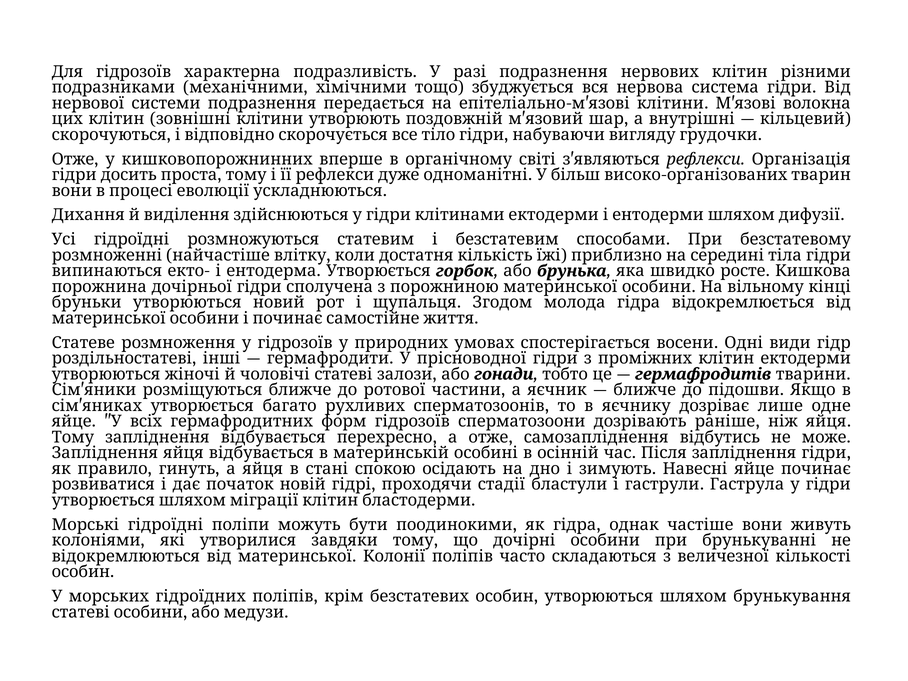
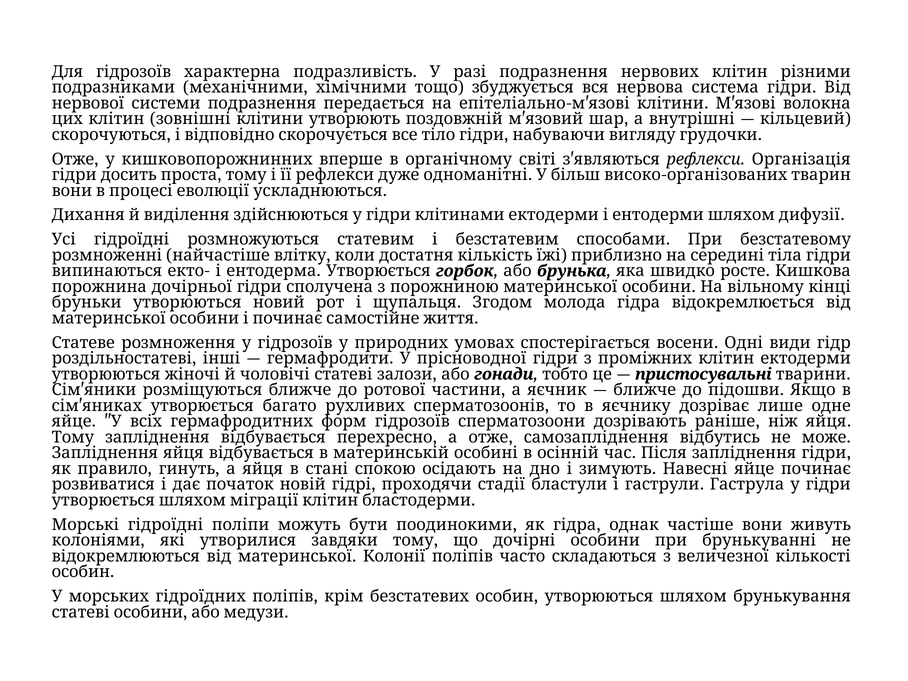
гермафродитів: гермафродитів -> пристосувальні
